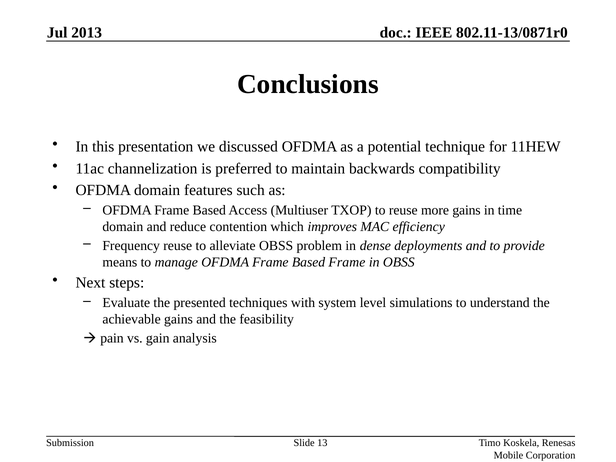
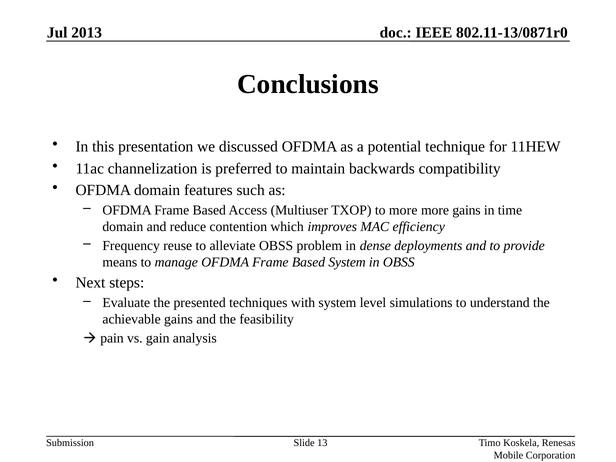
to reuse: reuse -> more
Based Frame: Frame -> System
